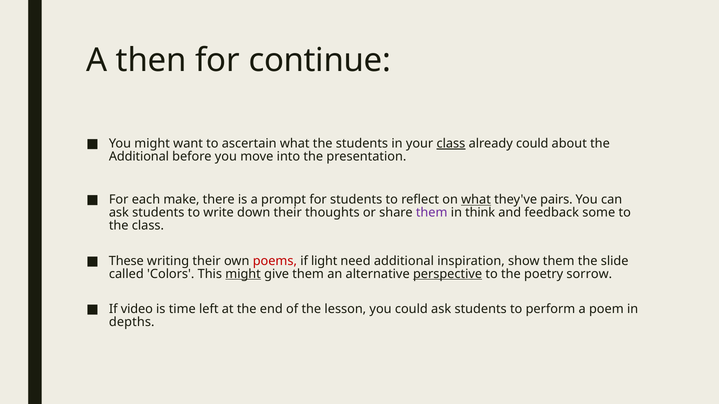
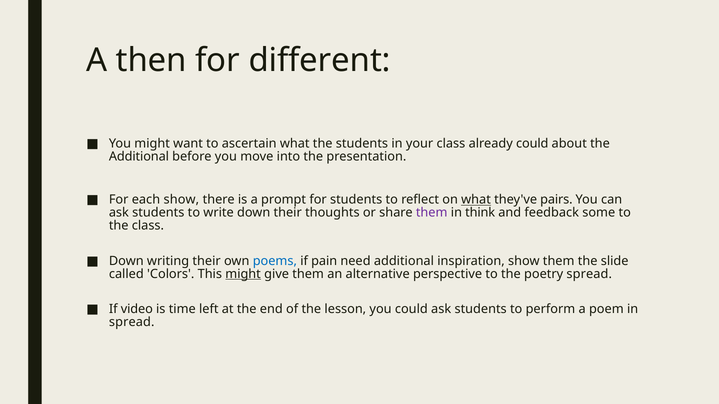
continue: continue -> different
class at (451, 144) underline: present -> none
each make: make -> show
These at (126, 261): These -> Down
poems colour: red -> blue
light: light -> pain
perspective underline: present -> none
poetry sorrow: sorrow -> spread
depths at (132, 322): depths -> spread
